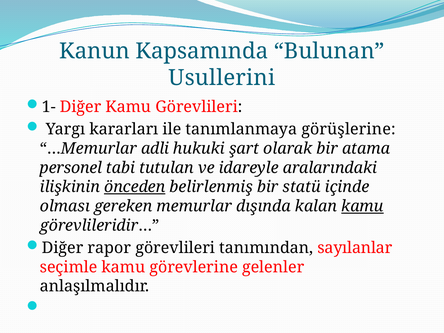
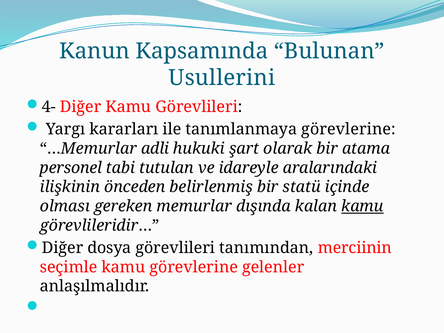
1-: 1- -> 4-
tanımlanmaya görüşlerine: görüşlerine -> görevlerine
önceden underline: present -> none
rapor: rapor -> dosya
sayılanlar: sayılanlar -> merciinin
